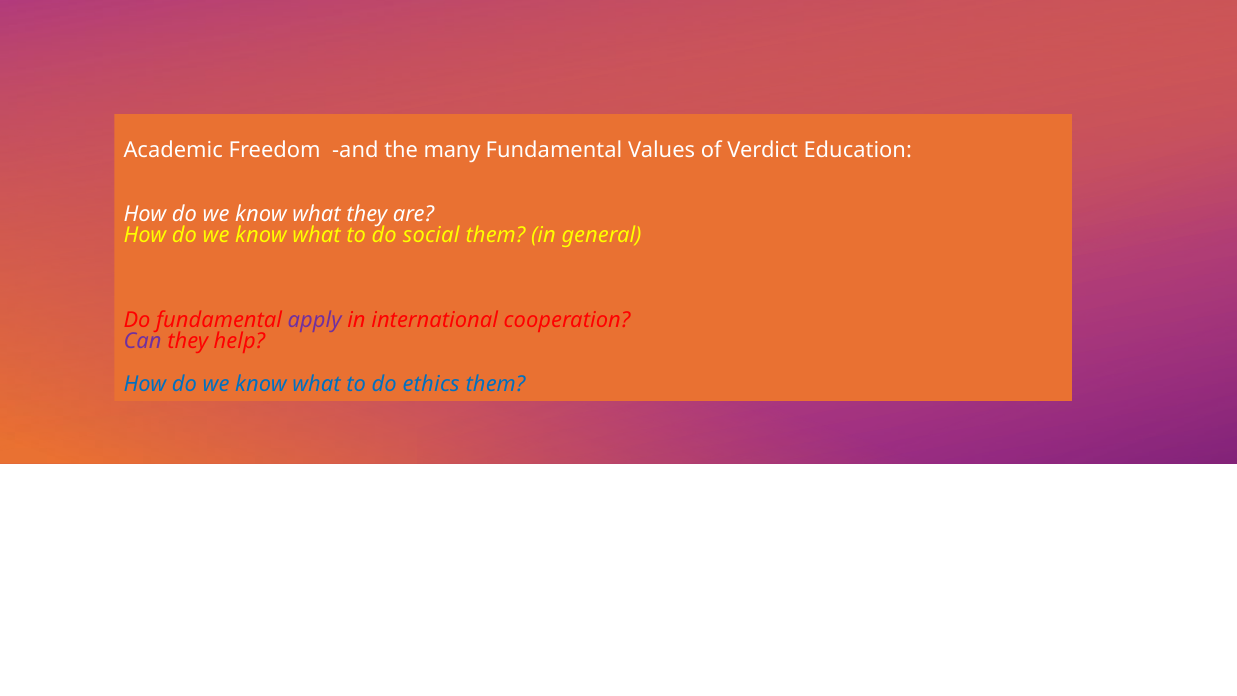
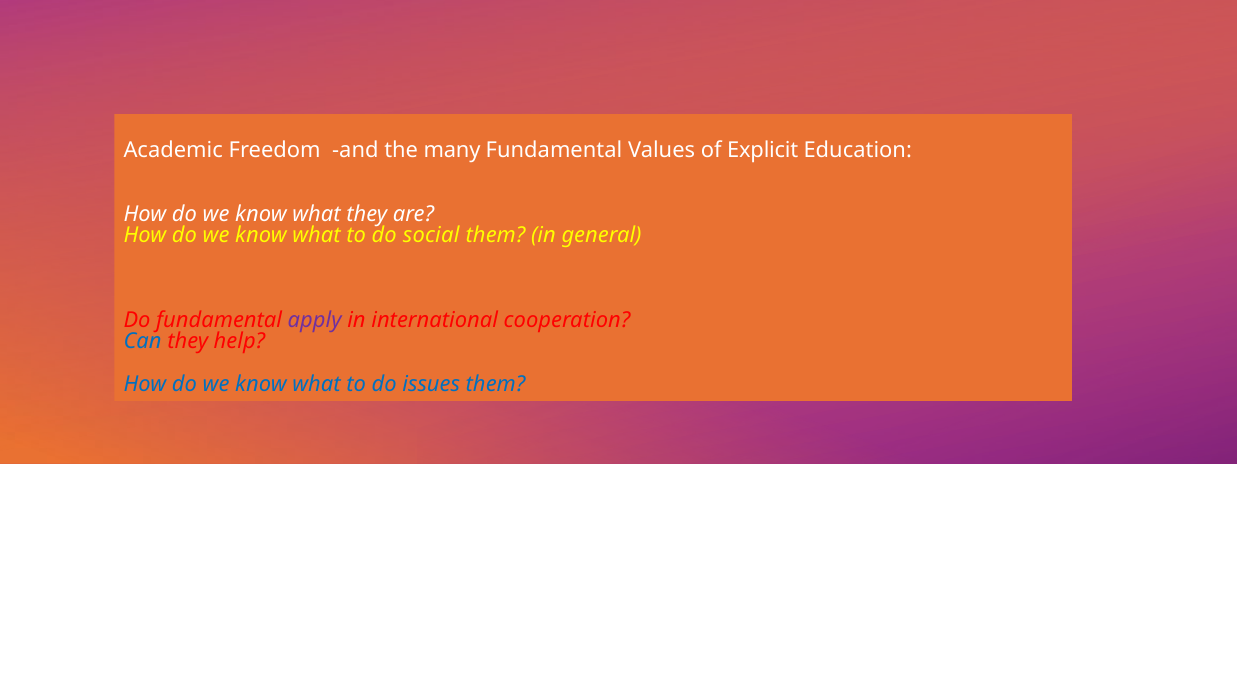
Verdict: Verdict -> Explicit
Can colour: purple -> blue
ethics: ethics -> issues
